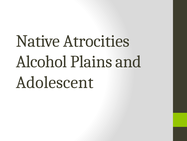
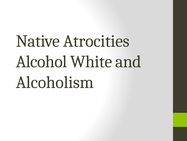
Plains: Plains -> White
Adolescent: Adolescent -> Alcoholism
